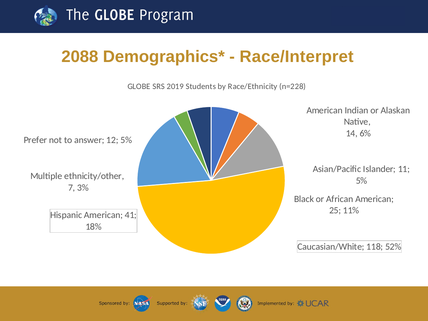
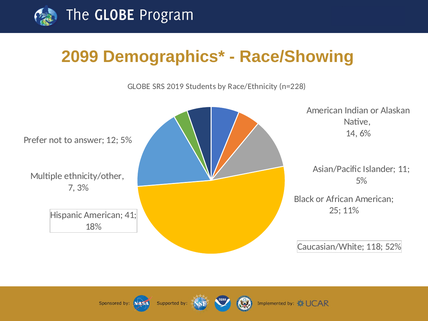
2088: 2088 -> 2099
Race/Interpret: Race/Interpret -> Race/Showing
